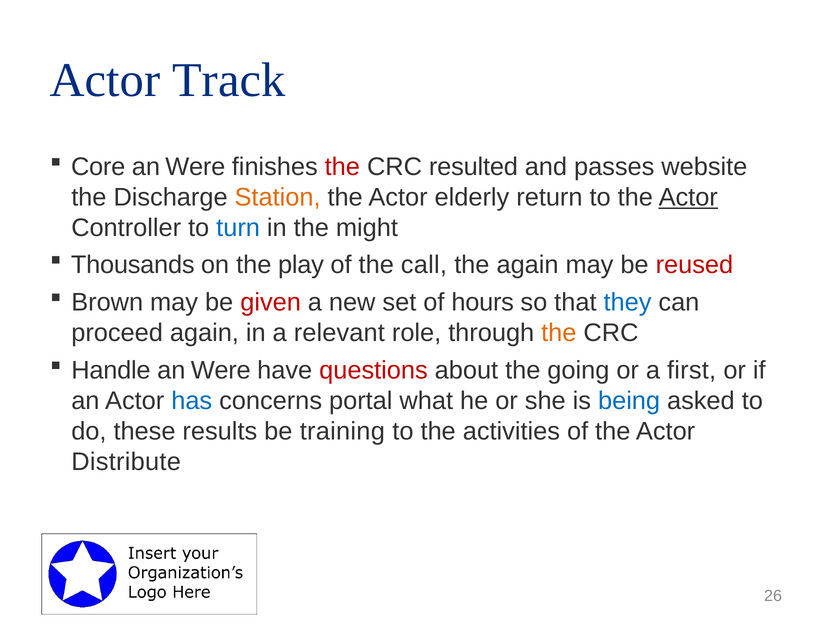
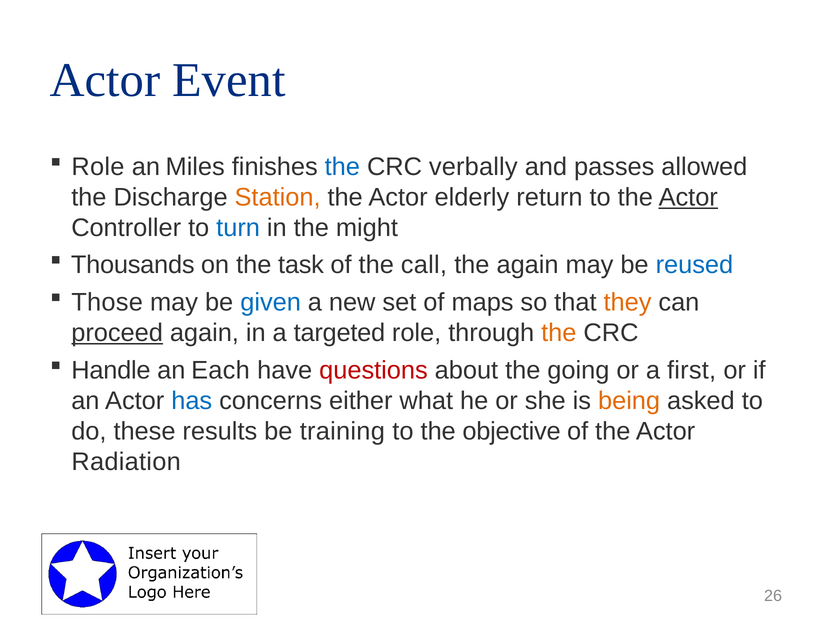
Track: Track -> Event
Core at (98, 167): Core -> Role
Were at (195, 167): Were -> Miles
the at (342, 167) colour: red -> blue
resulted: resulted -> verbally
website: website -> allowed
play: play -> task
reused colour: red -> blue
Brown: Brown -> Those
given colour: red -> blue
hours: hours -> maps
they colour: blue -> orange
proceed underline: none -> present
relevant: relevant -> targeted
Were at (221, 370): Were -> Each
portal: portal -> either
being colour: blue -> orange
activities: activities -> objective
Distribute: Distribute -> Radiation
